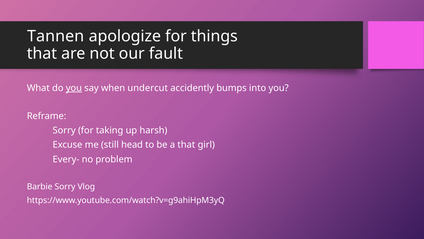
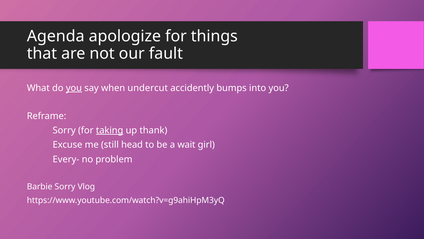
Tannen: Tannen -> Agenda
taking underline: none -> present
harsh: harsh -> thank
a that: that -> wait
